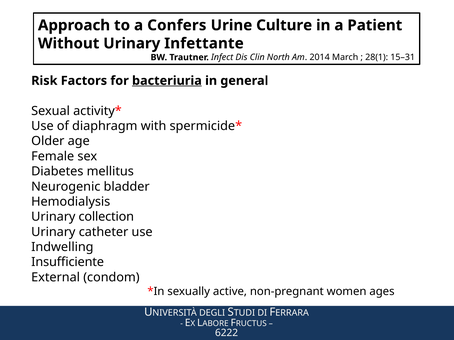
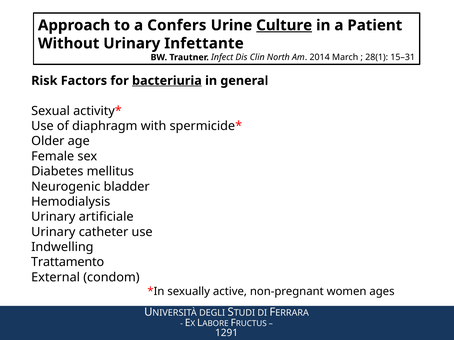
Culture underline: none -> present
collection: collection -> artificiale
Insufficiente: Insufficiente -> Trattamento
6222: 6222 -> 1291
